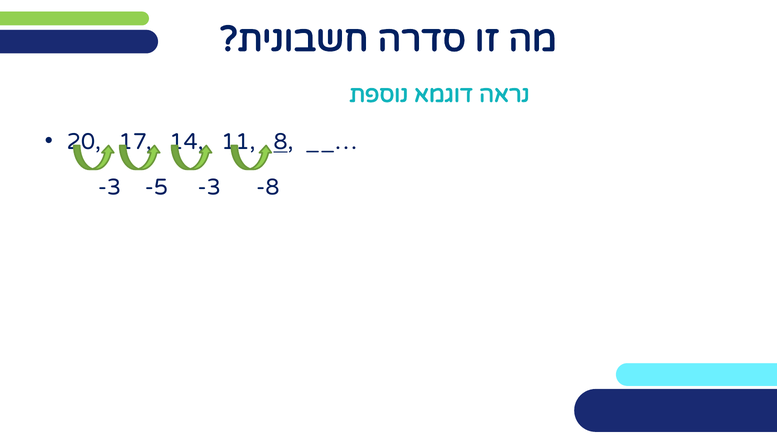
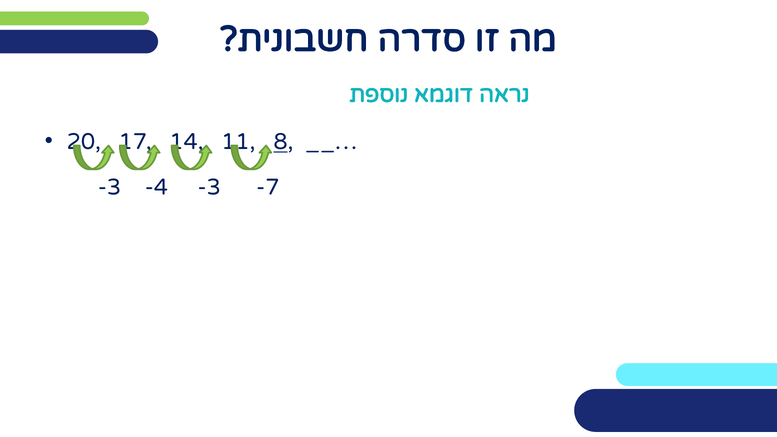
-5: -5 -> -4
-8: -8 -> -7
